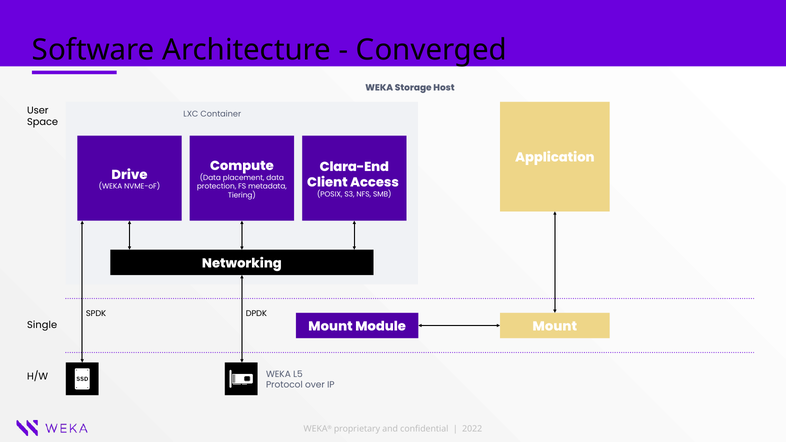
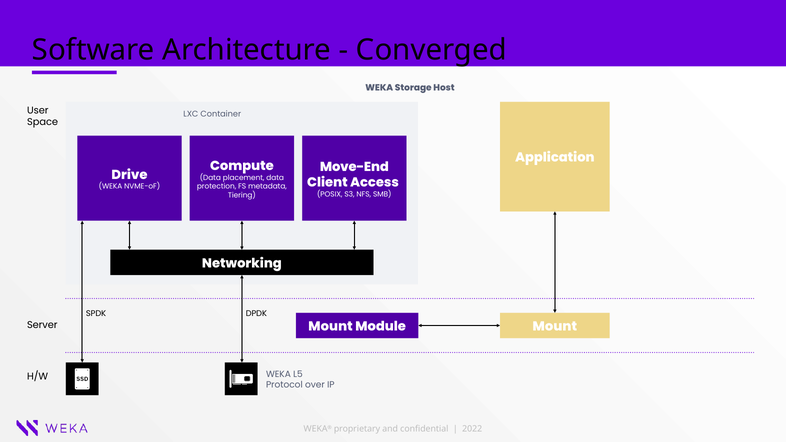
Clara-End: Clara-End -> Move-End
Single: Single -> Server
